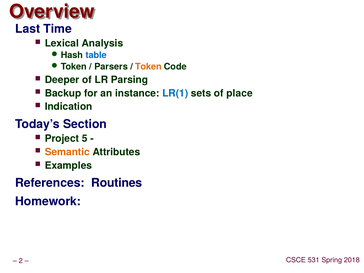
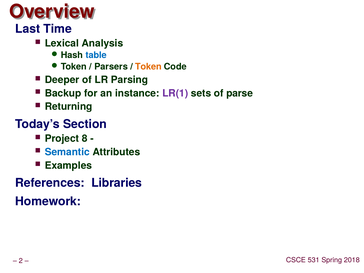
LR(1 colour: blue -> purple
place: place -> parse
Indication: Indication -> Returning
5: 5 -> 8
Semantic colour: orange -> blue
Routines: Routines -> Libraries
